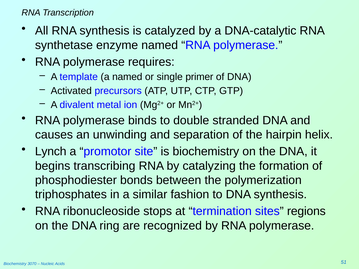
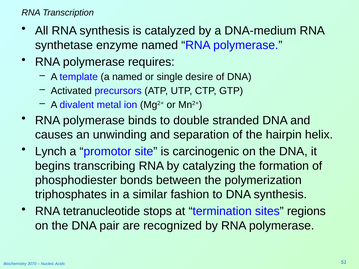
DNA-catalytic: DNA-catalytic -> DNA-medium
primer: primer -> desire
is biochemistry: biochemistry -> carcinogenic
ribonucleoside: ribonucleoside -> tetranucleotide
ring: ring -> pair
